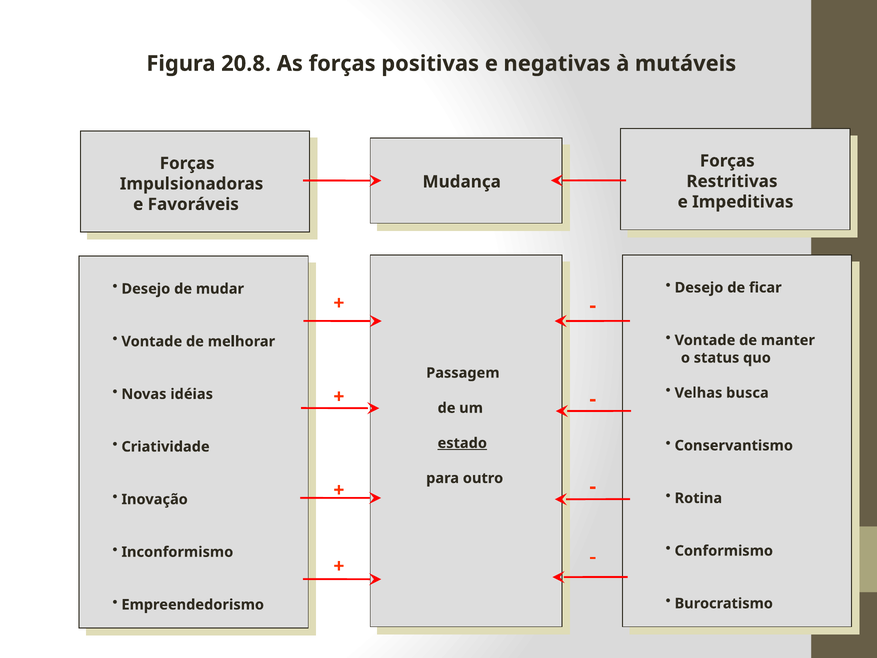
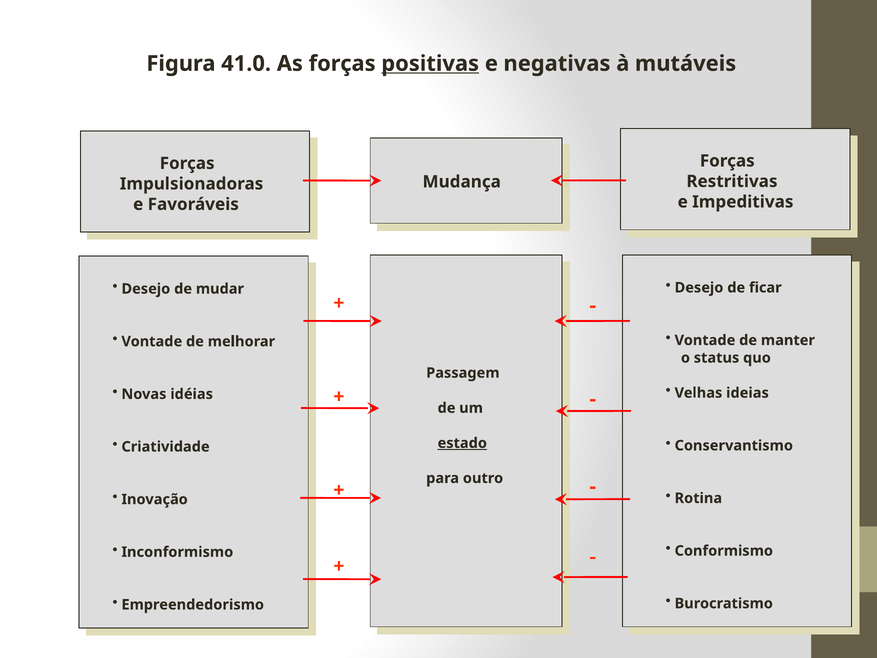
20.8: 20.8 -> 41.0
positivas underline: none -> present
busca: busca -> ideias
